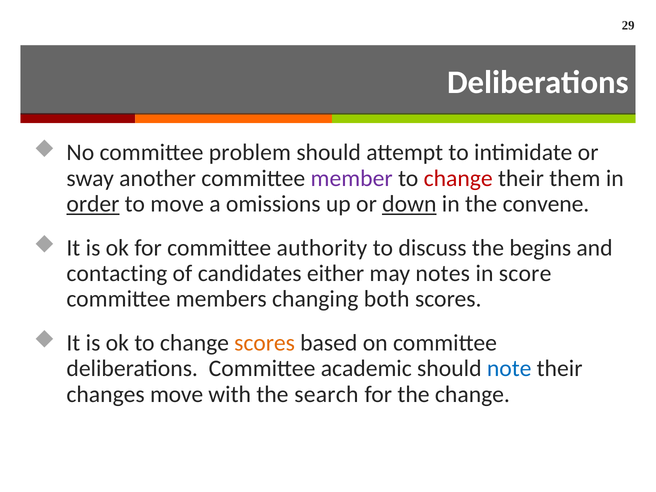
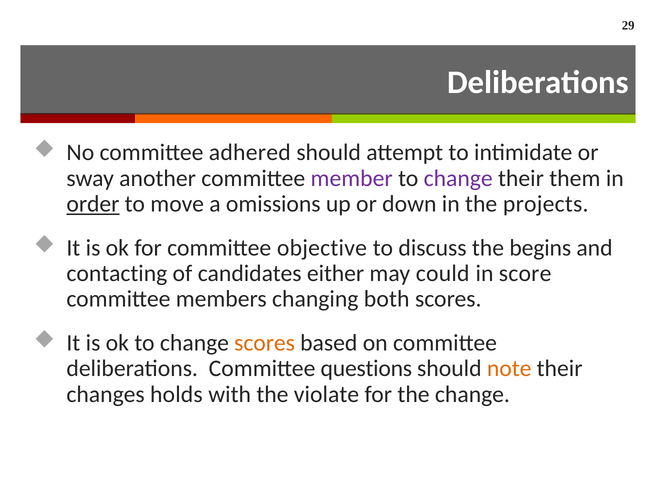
problem: problem -> adhered
change at (458, 178) colour: red -> purple
down underline: present -> none
convene: convene -> projects
authority: authority -> objective
notes: notes -> could
academic: academic -> questions
note colour: blue -> orange
changes move: move -> holds
search: search -> violate
